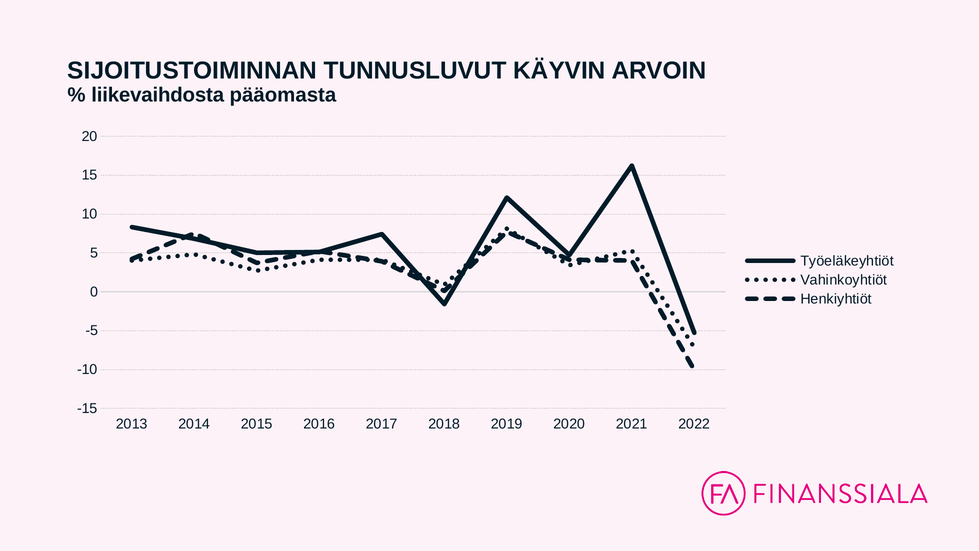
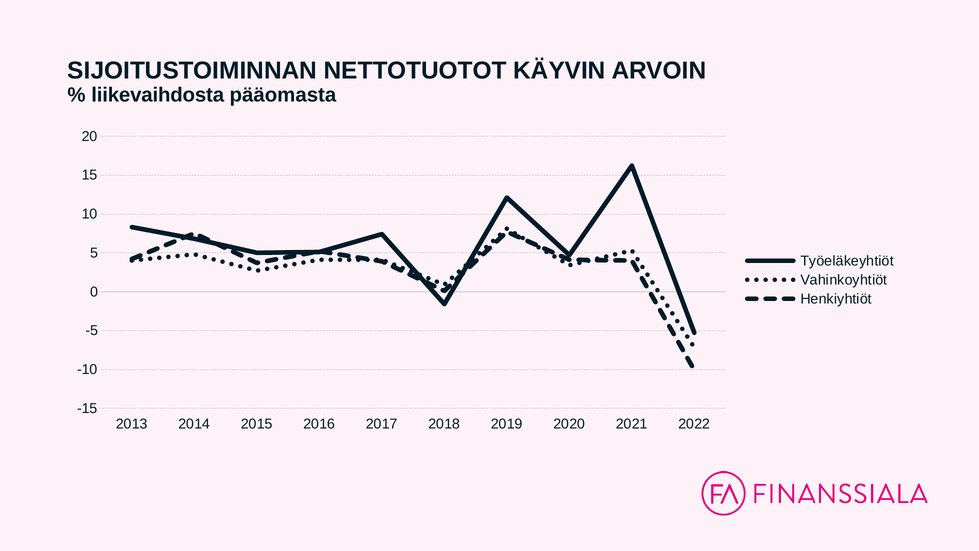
TUNNUSLUVUT: TUNNUSLUVUT -> NETTOTUOTOT
